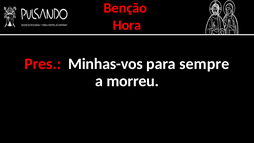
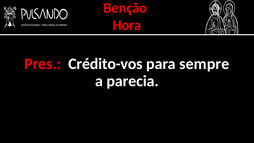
Minhas-vos: Minhas-vos -> Crédito-vos
morreu: morreu -> parecia
